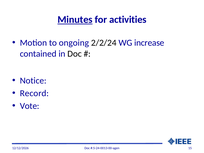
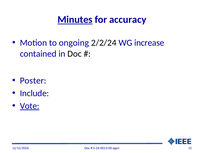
activities: activities -> accuracy
Notice: Notice -> Poster
Record: Record -> Include
Vote underline: none -> present
